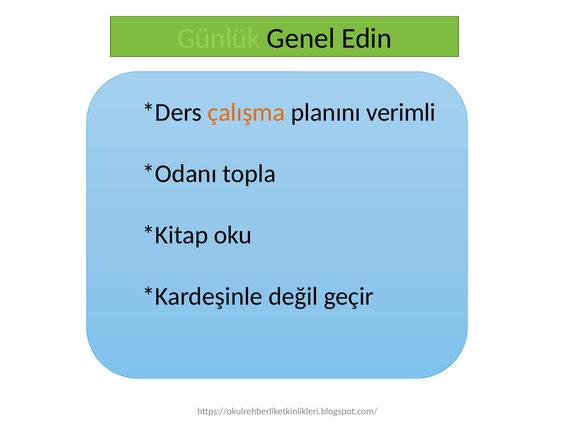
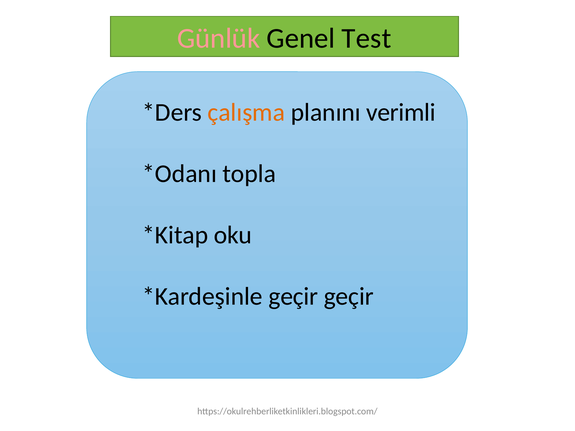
Günlük colour: light green -> pink
Edin: Edin -> Test
değil at (293, 297): değil -> geçir
